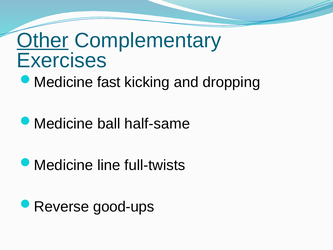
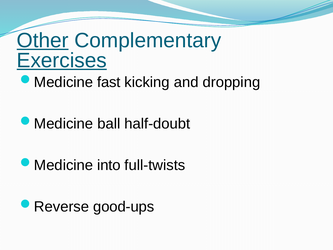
Exercises underline: none -> present
half-same: half-same -> half-doubt
line: line -> into
